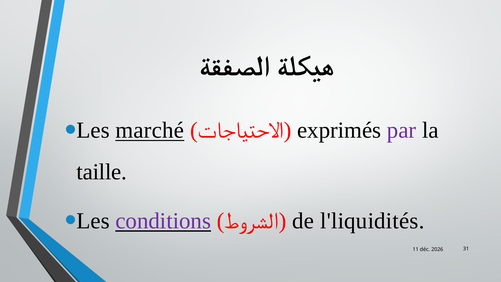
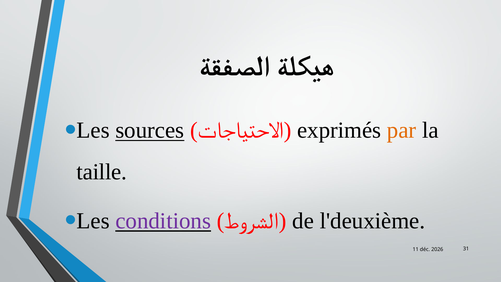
marché: marché -> sources
par colour: purple -> orange
l'liquidités: l'liquidités -> l'deuxième
